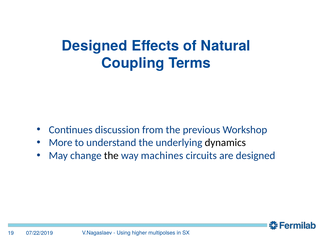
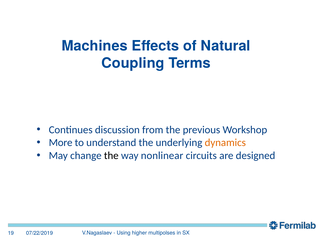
Designed at (95, 46): Designed -> Machines
dynamics colour: black -> orange
machines: machines -> nonlinear
